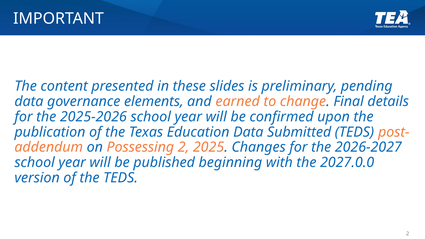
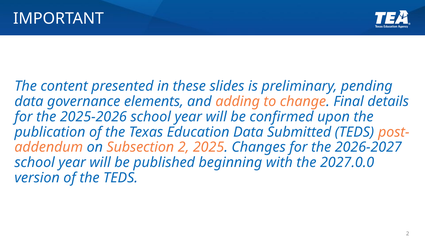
earned: earned -> adding
Possessing: Possessing -> Subsection
